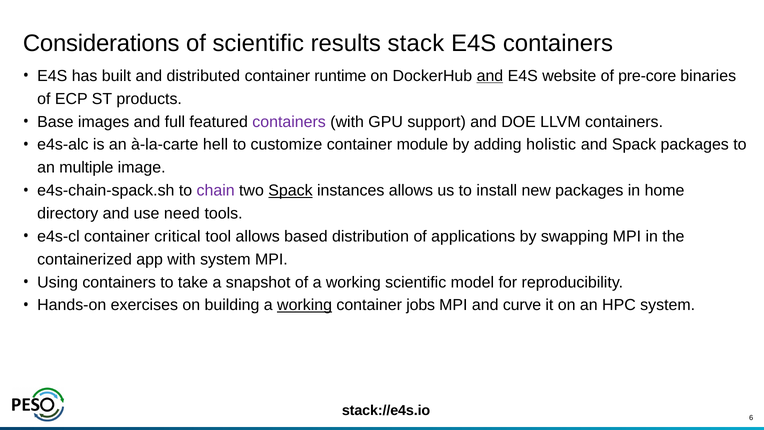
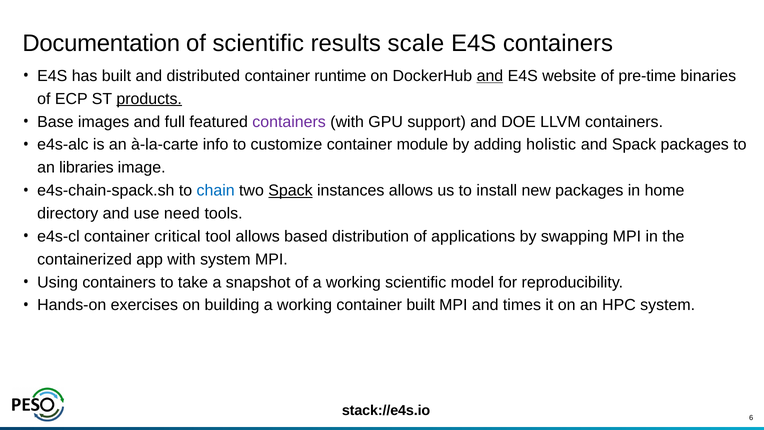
Considerations: Considerations -> Documentation
stack: stack -> scale
pre-core: pre-core -> pre-time
products underline: none -> present
hell: hell -> info
multiple: multiple -> libraries
chain colour: purple -> blue
working at (305, 305) underline: present -> none
container jobs: jobs -> built
curve: curve -> times
